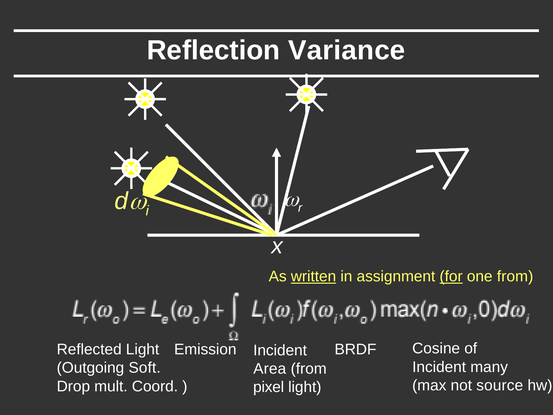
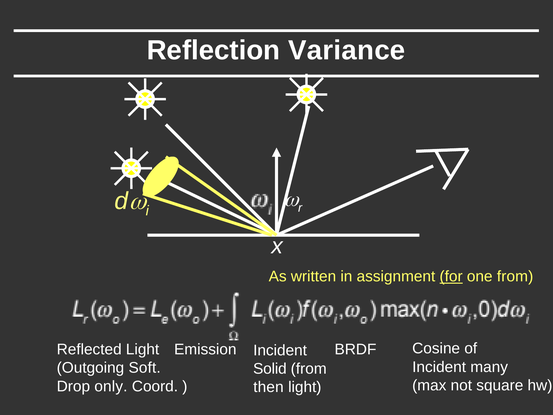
written underline: present -> none
Area: Area -> Solid
source: source -> square
mult: mult -> only
pixel: pixel -> then
